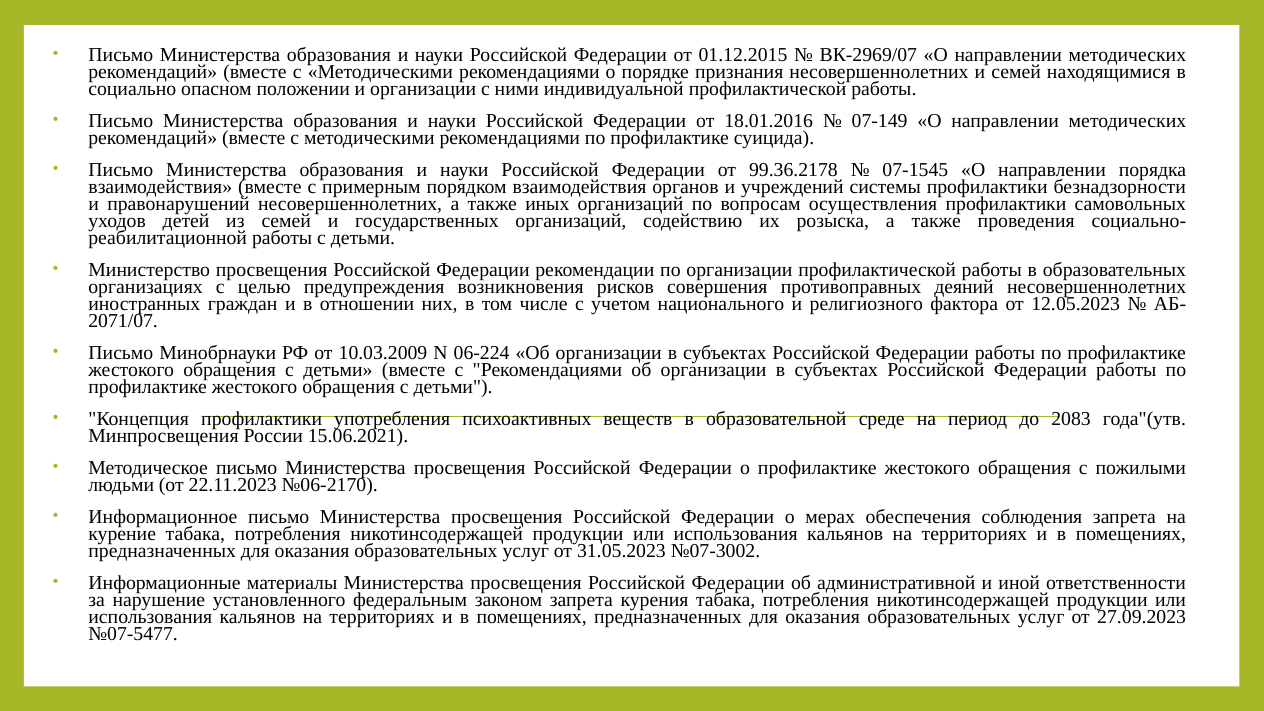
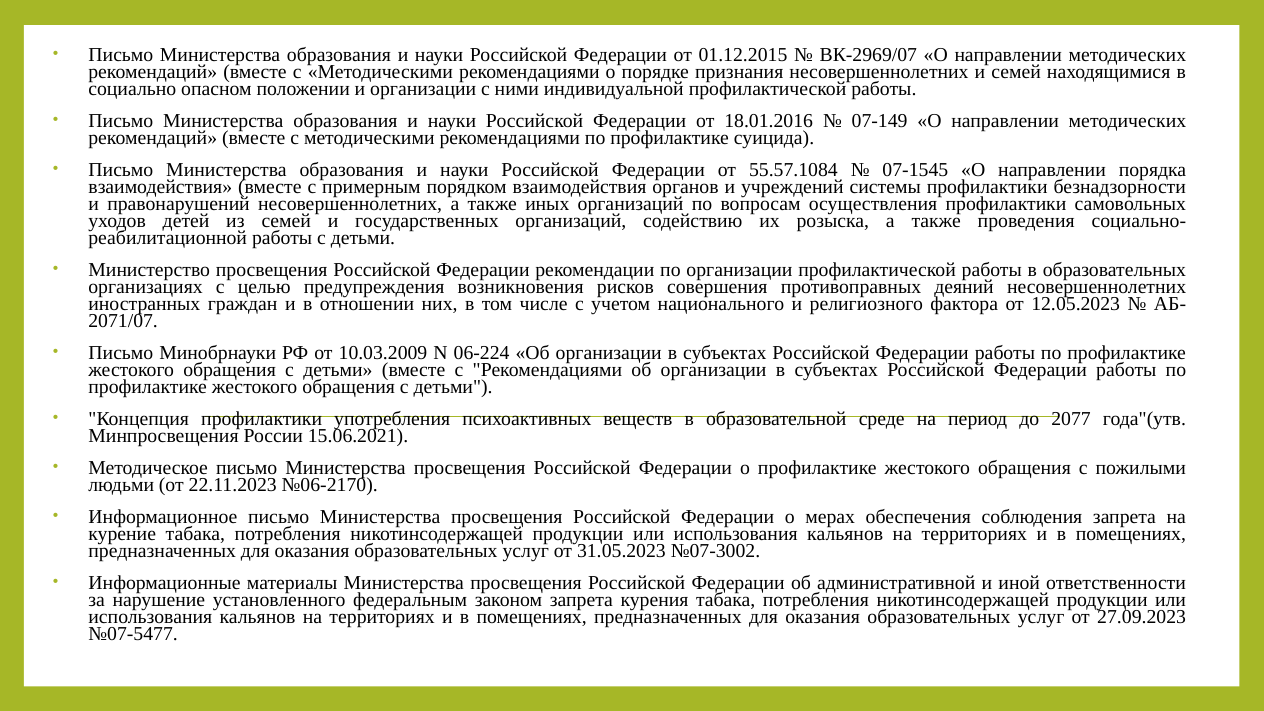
99.36.2178: 99.36.2178 -> 55.57.1084
2083: 2083 -> 2077
